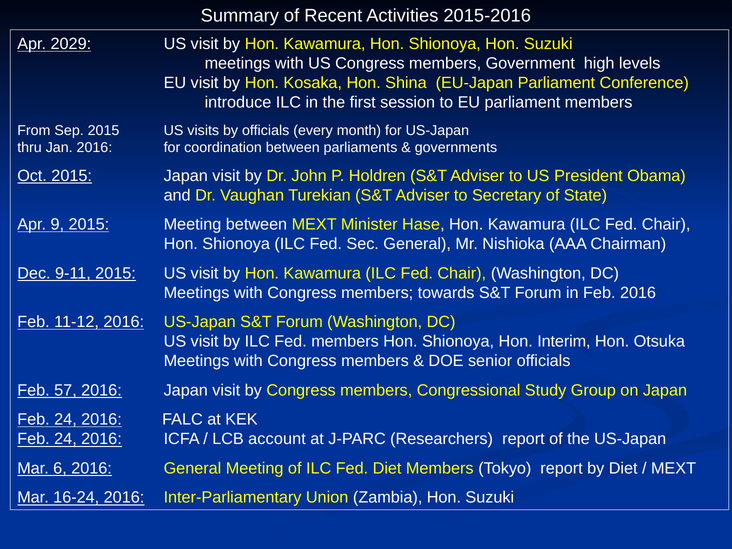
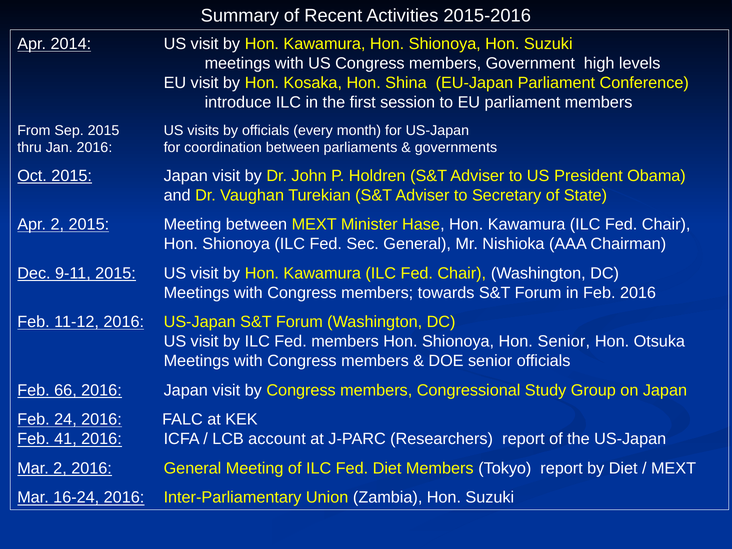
2029: 2029 -> 2014
Apr 9: 9 -> 2
Hon Interim: Interim -> Senior
57: 57 -> 66
24 at (65, 439): 24 -> 41
Mar 6: 6 -> 2
